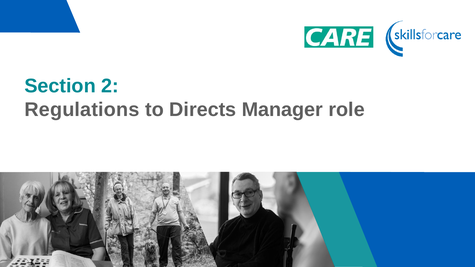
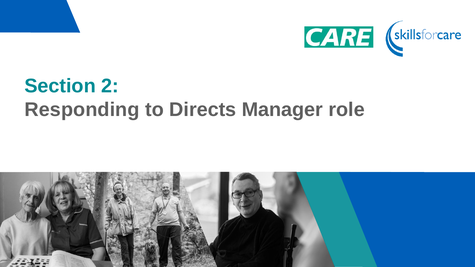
Regulations: Regulations -> Responding
